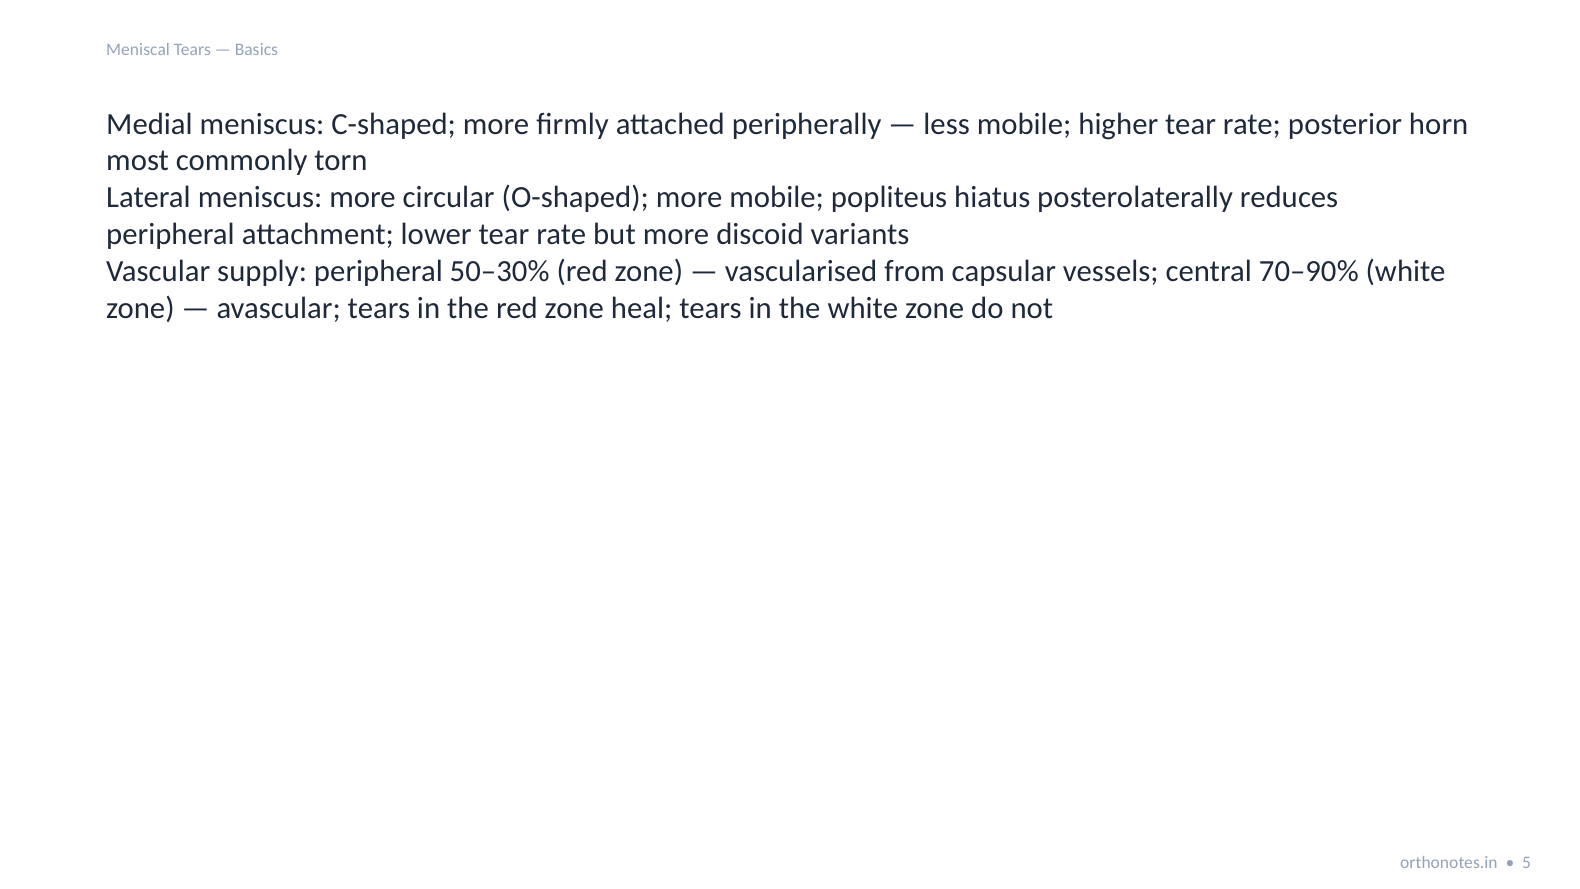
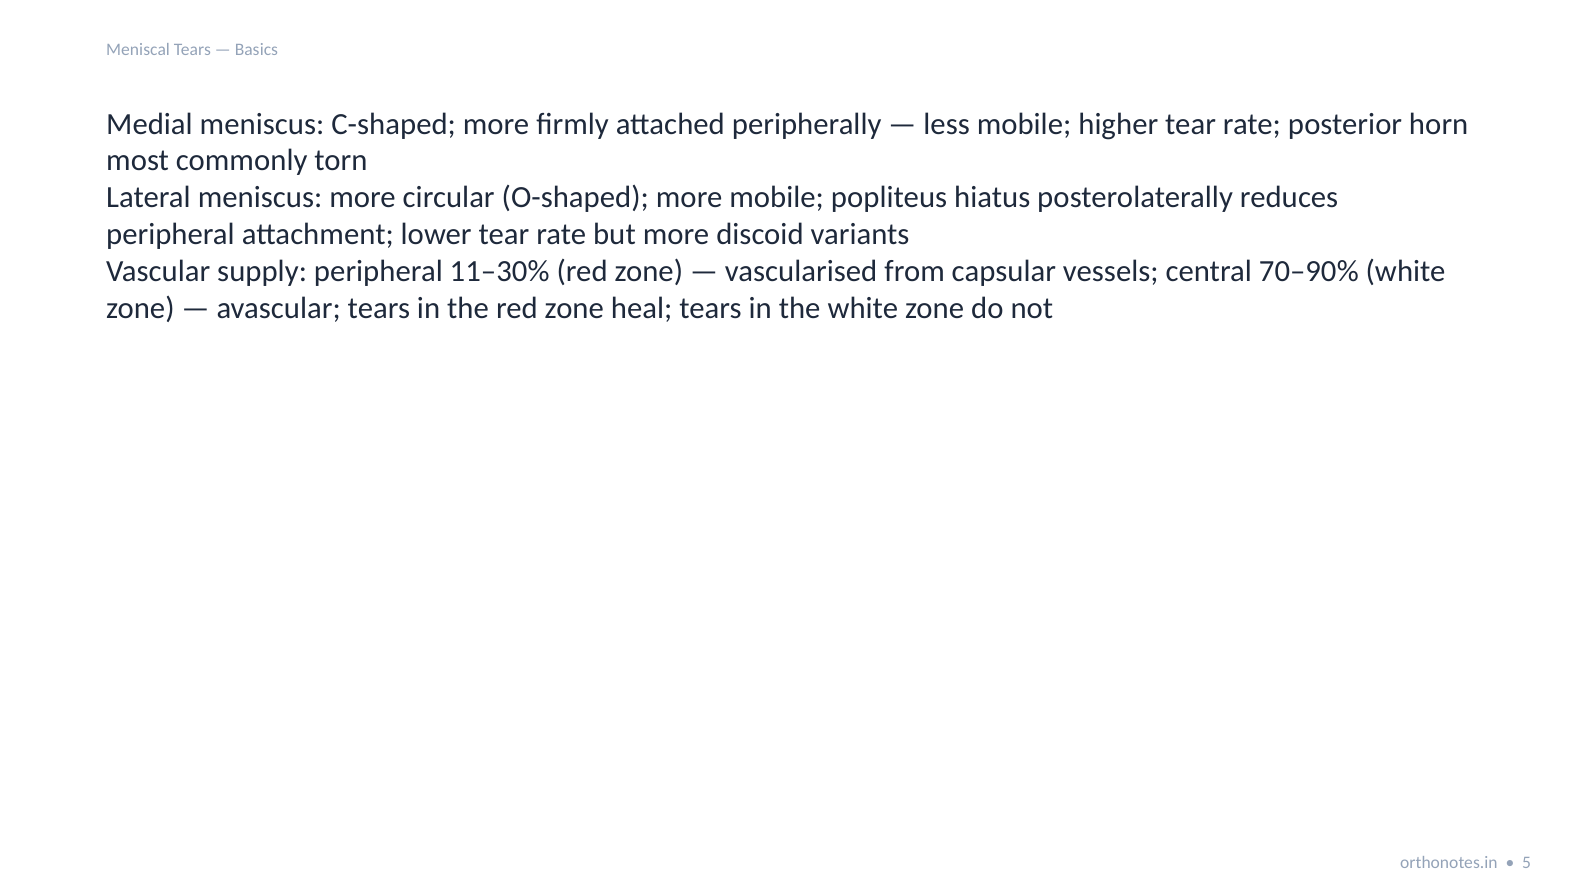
50–30%: 50–30% -> 11–30%
